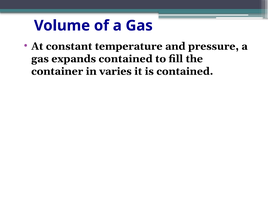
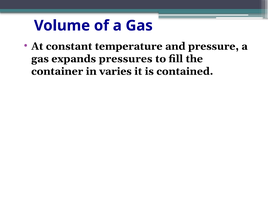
expands contained: contained -> pressures
